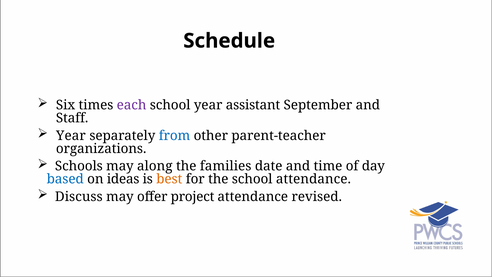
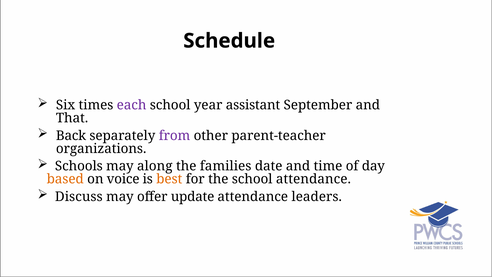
Staff: Staff -> That
Year at (71, 136): Year -> Back
from colour: blue -> purple
based colour: blue -> orange
ideas: ideas -> voice
project: project -> update
revised: revised -> leaders
